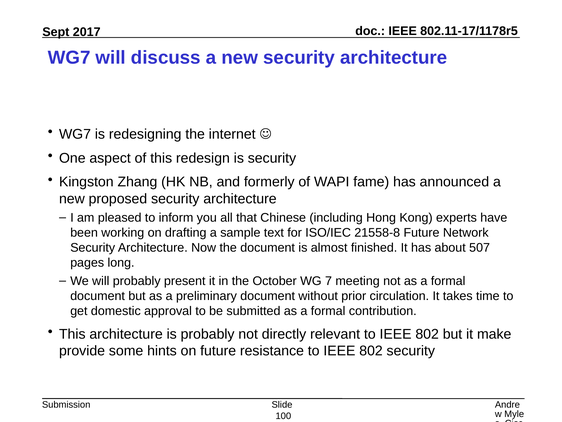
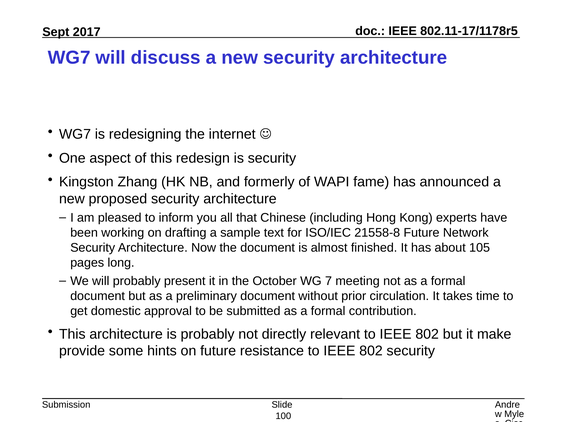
507: 507 -> 105
